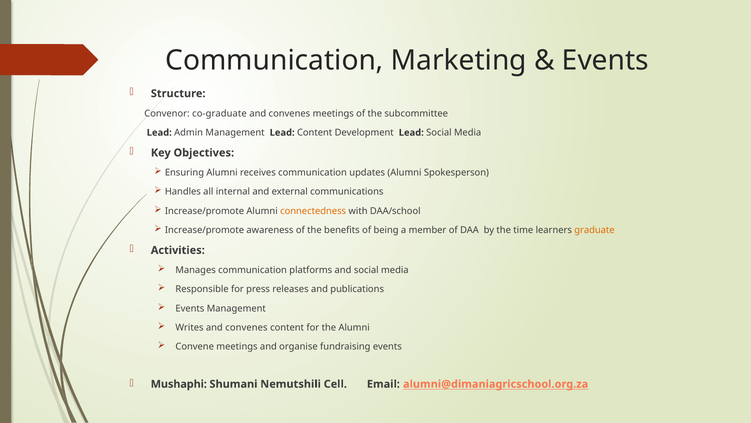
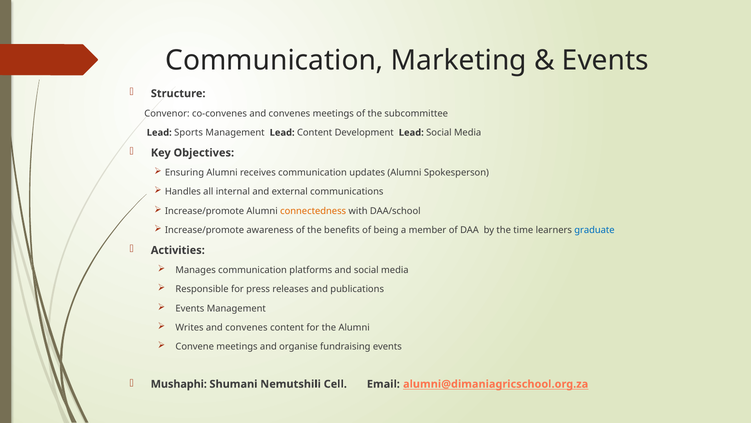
co-graduate: co-graduate -> co-convenes
Admin: Admin -> Sports
graduate colour: orange -> blue
